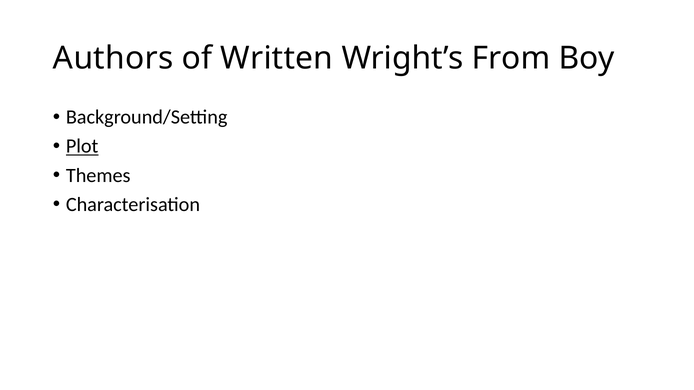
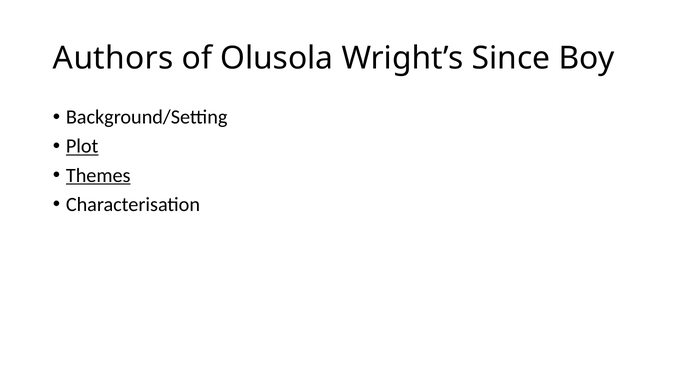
Written: Written -> Olusola
From: From -> Since
Themes underline: none -> present
